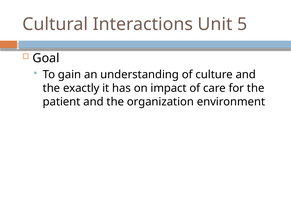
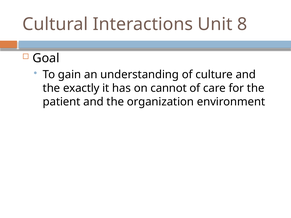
5: 5 -> 8
impact: impact -> cannot
